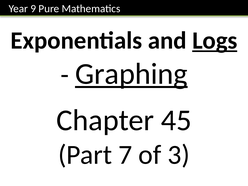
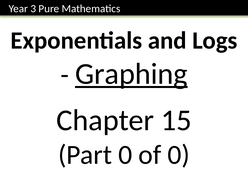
9: 9 -> 3
Logs underline: present -> none
45: 45 -> 15
Part 7: 7 -> 0
of 3: 3 -> 0
